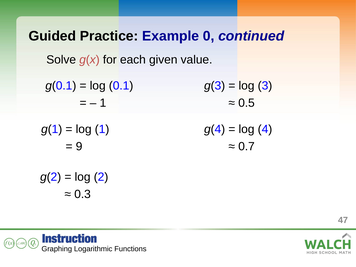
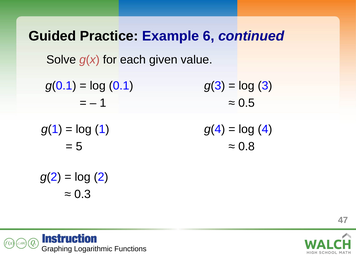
0: 0 -> 6
9: 9 -> 5
0.7: 0.7 -> 0.8
